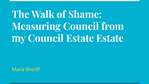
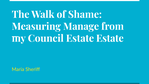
Measuring Council: Council -> Manage
